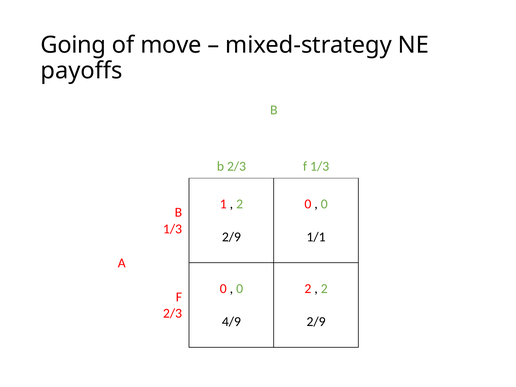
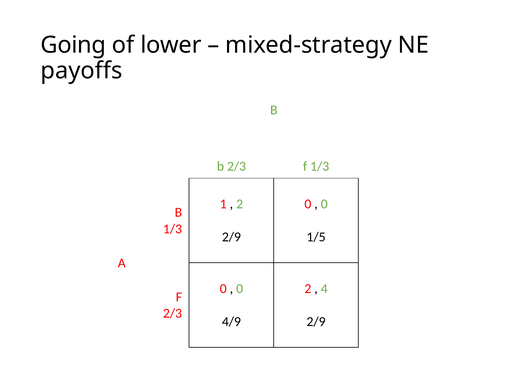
move: move -> lower
1/1: 1/1 -> 1/5
2 at (324, 289): 2 -> 4
